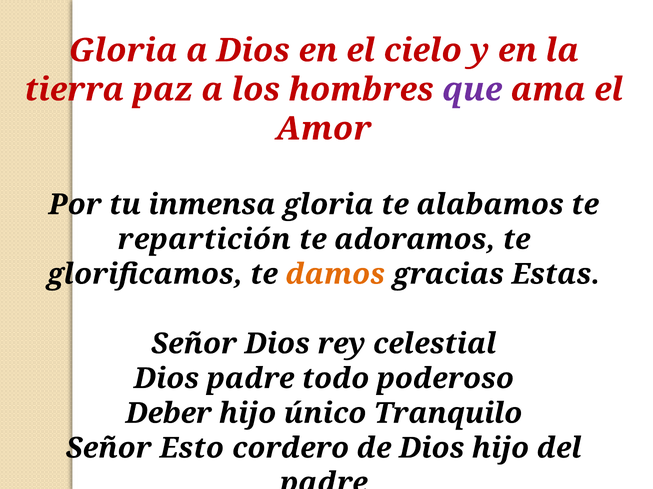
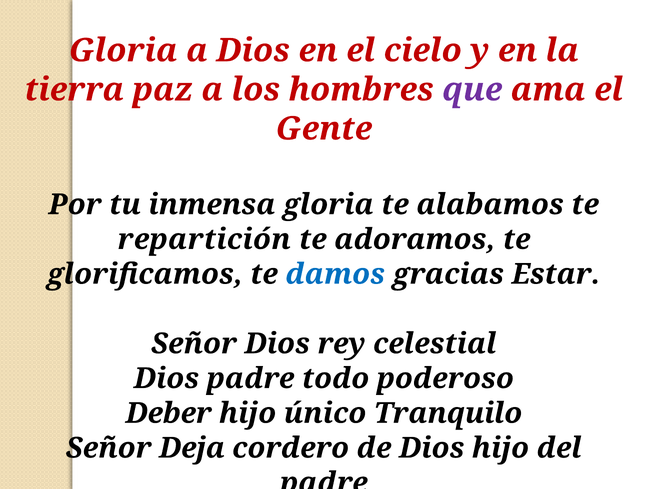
Amor: Amor -> Gente
damos colour: orange -> blue
Estas: Estas -> Estar
Esto: Esto -> Deja
